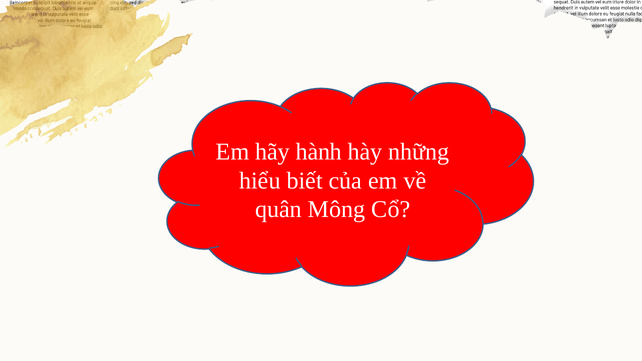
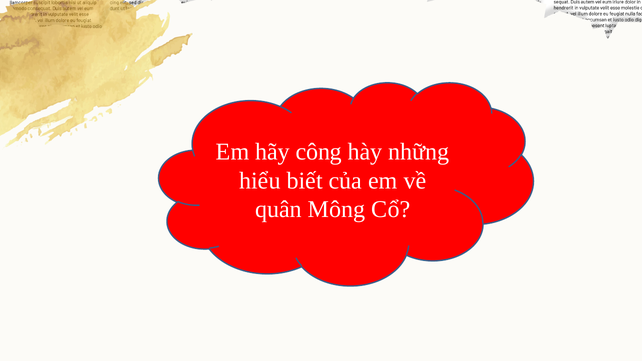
hành: hành -> công
